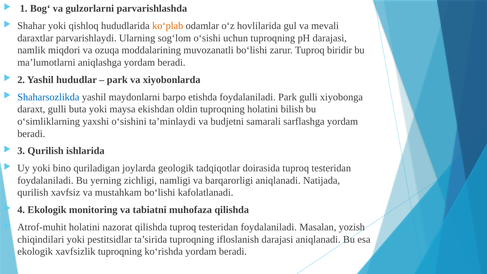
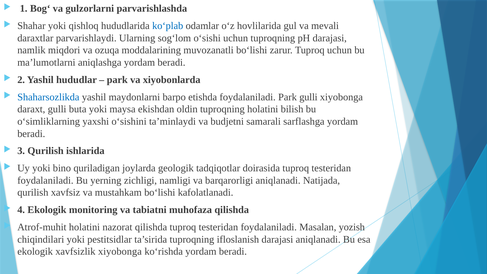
ko‘plab colour: orange -> blue
Tuproq biridir: biridir -> uchun
xavfsizlik tuproqning: tuproqning -> xiyobonga
